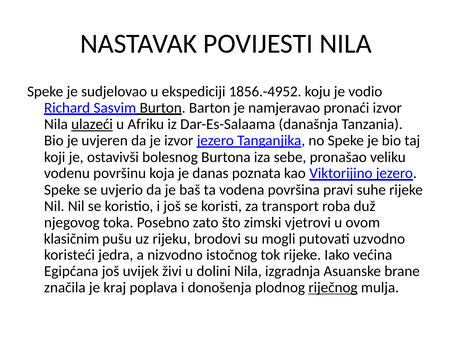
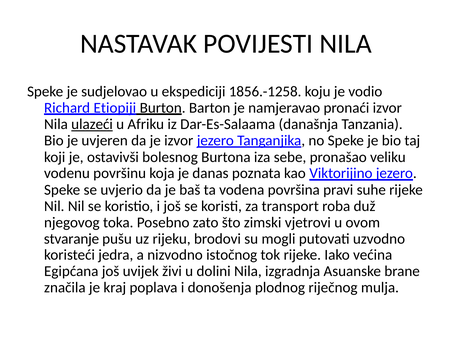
1856.-4952: 1856.-4952 -> 1856.-1258
Sasvim: Sasvim -> Etiopiji
klasičnim: klasičnim -> stvaranje
riječnog underline: present -> none
